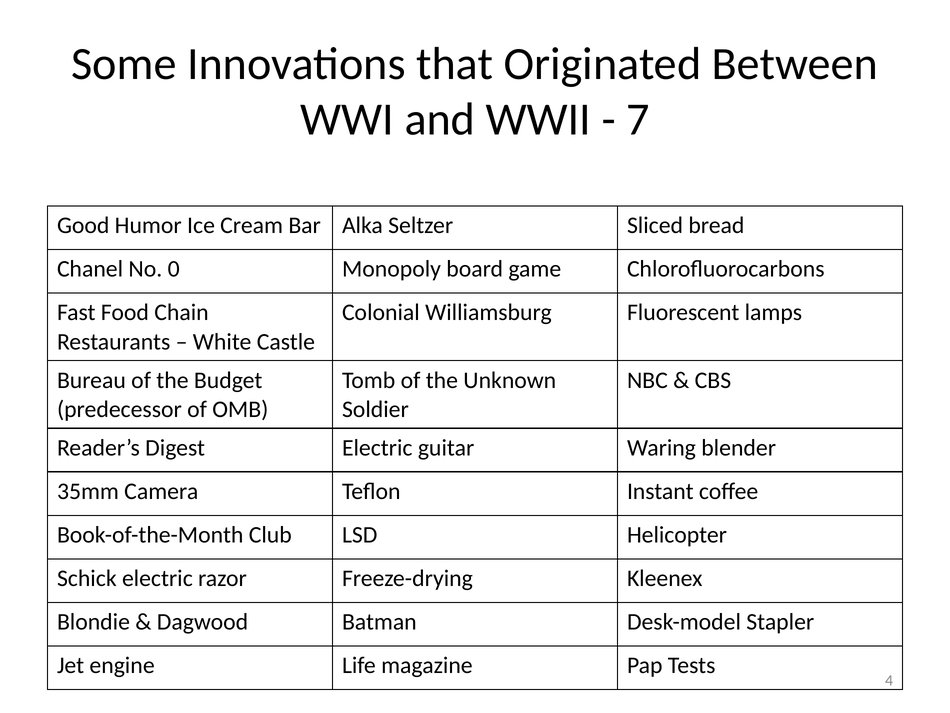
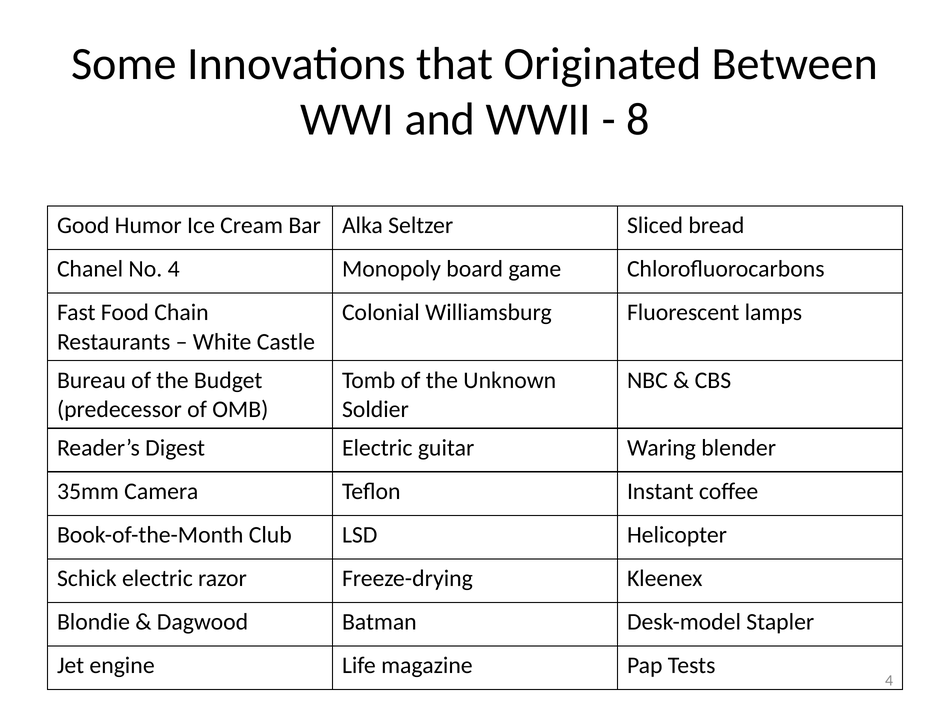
7: 7 -> 8
No 0: 0 -> 4
